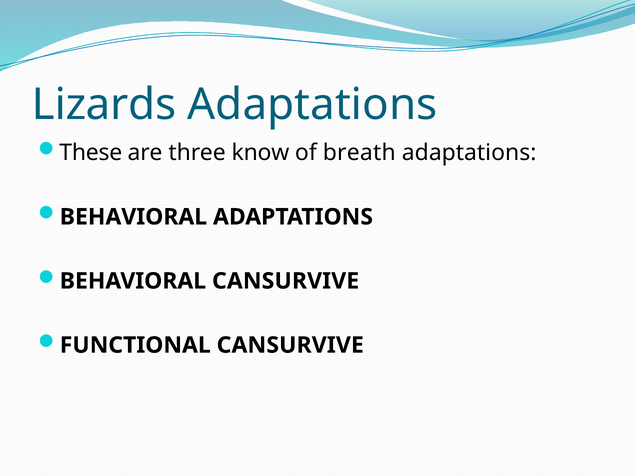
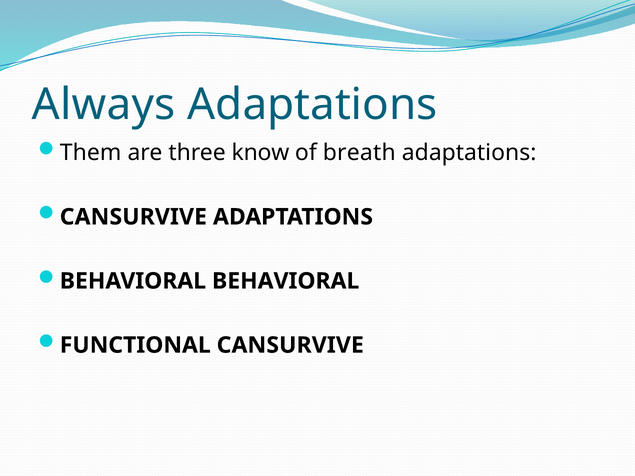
Lizards: Lizards -> Always
These: These -> Them
BEHAVIORAL at (133, 217): BEHAVIORAL -> CANSURVIVE
BEHAVIORAL CANSURVIVE: CANSURVIVE -> BEHAVIORAL
